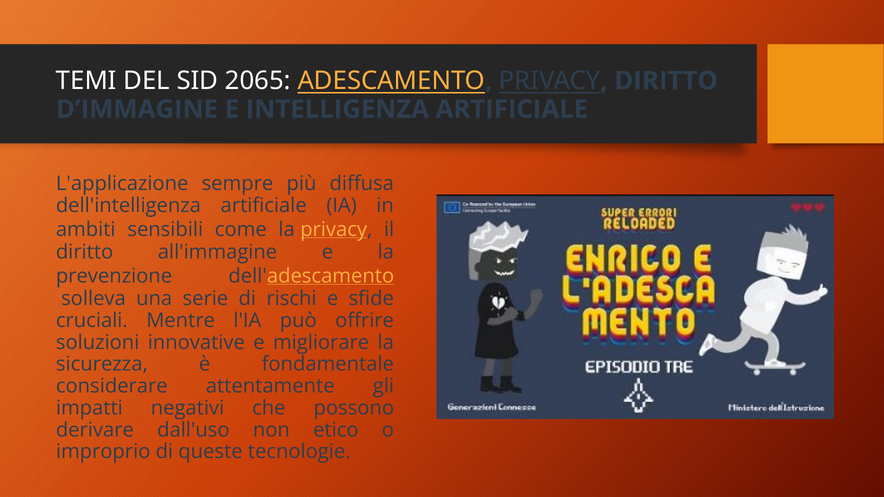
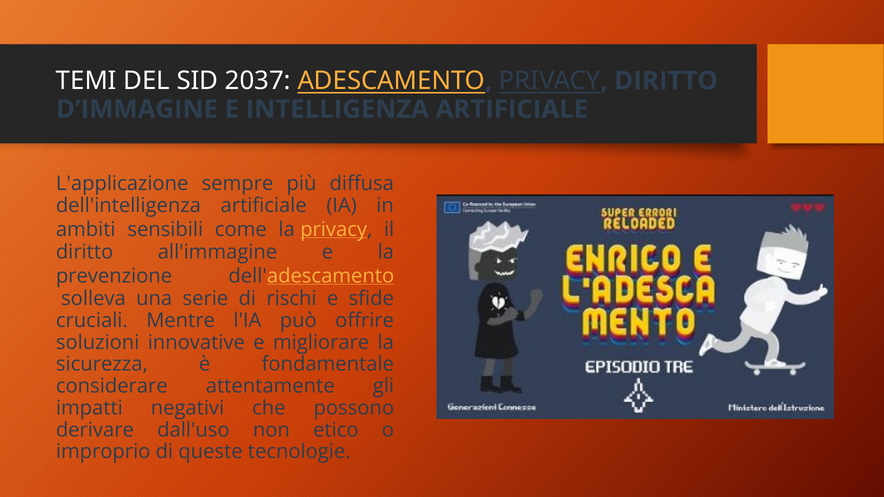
2065: 2065 -> 2037
